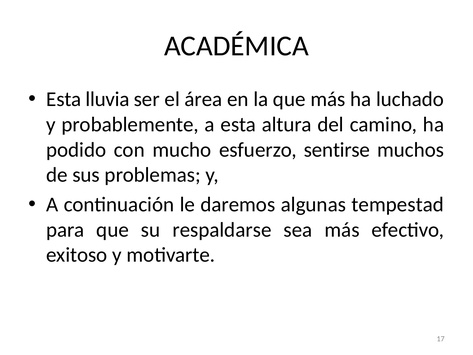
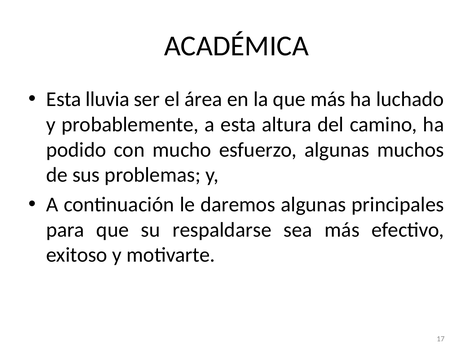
esfuerzo sentirse: sentirse -> algunas
tempestad: tempestad -> principales
